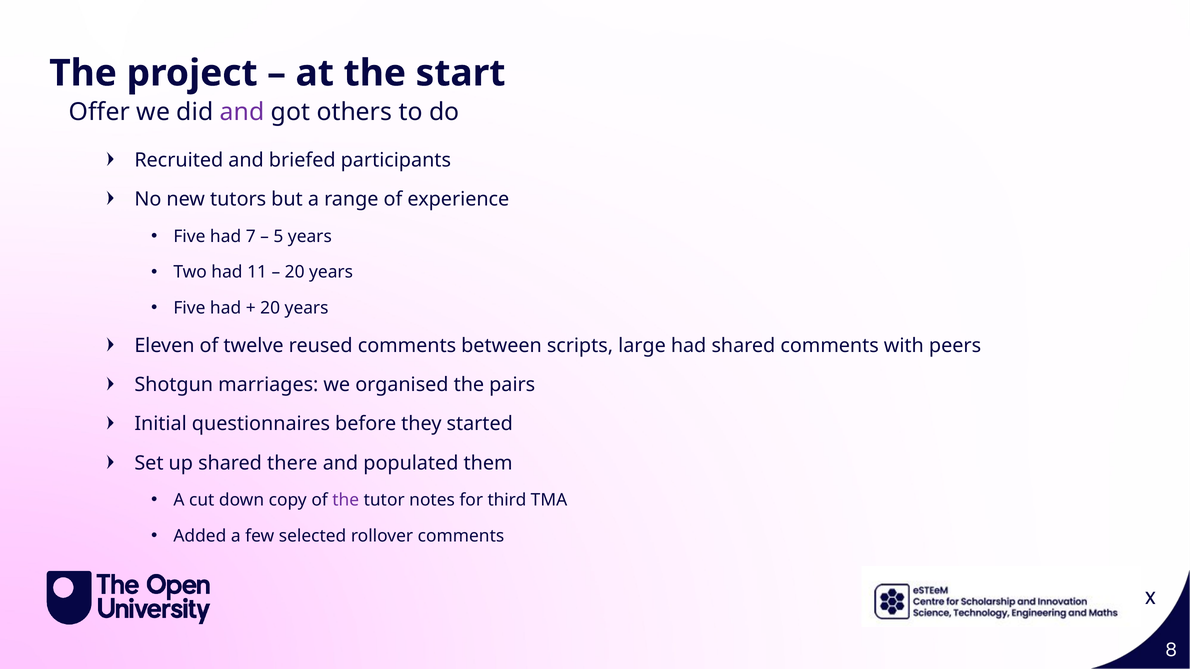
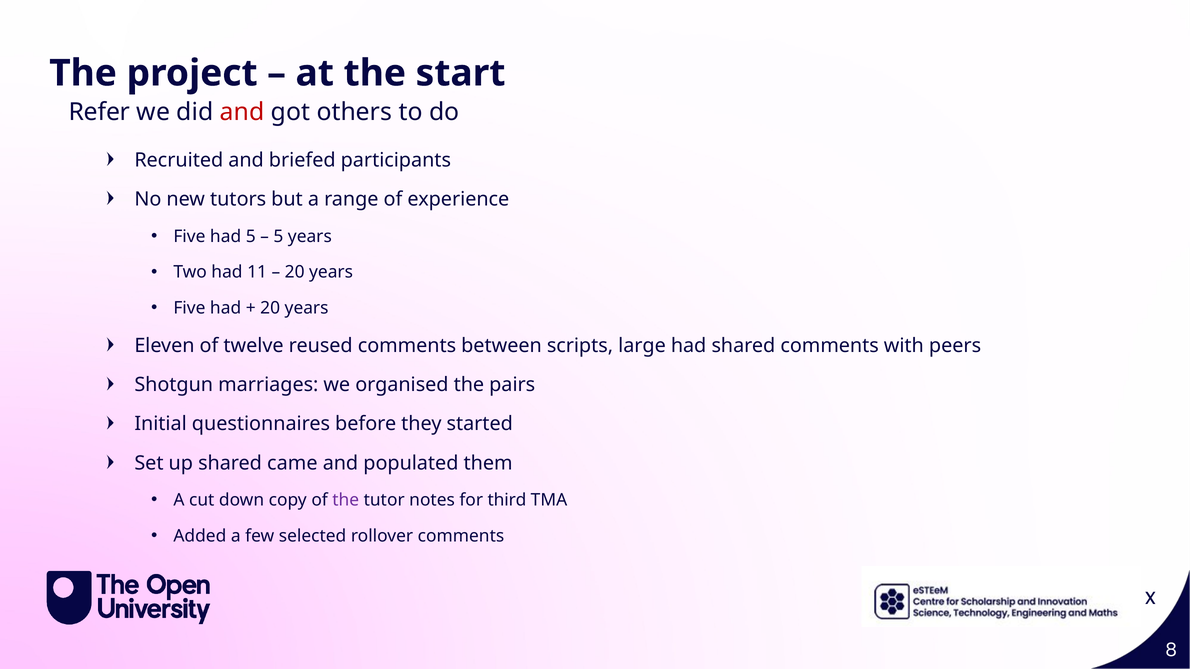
Offer: Offer -> Refer
and at (242, 112) colour: purple -> red
had 7: 7 -> 5
there: there -> came
